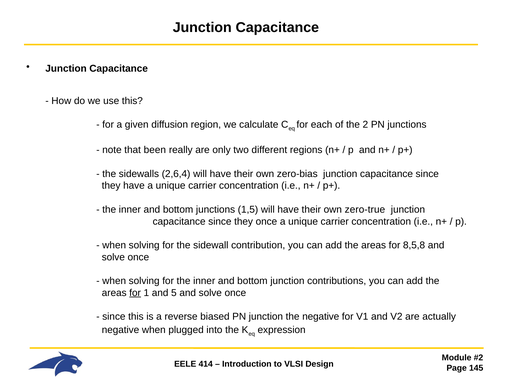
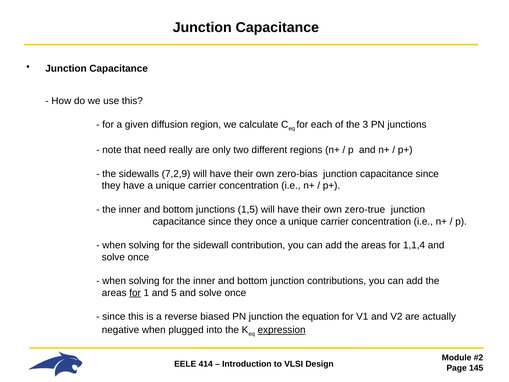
2: 2 -> 3
been: been -> need
2,6,4: 2,6,4 -> 7,2,9
8,5,8: 8,5,8 -> 1,1,4
the negative: negative -> equation
expression underline: none -> present
